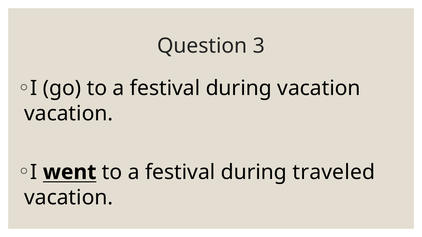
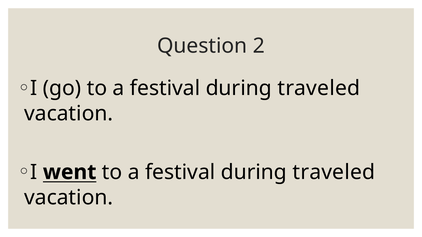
3: 3 -> 2
vacation at (319, 89): vacation -> traveled
